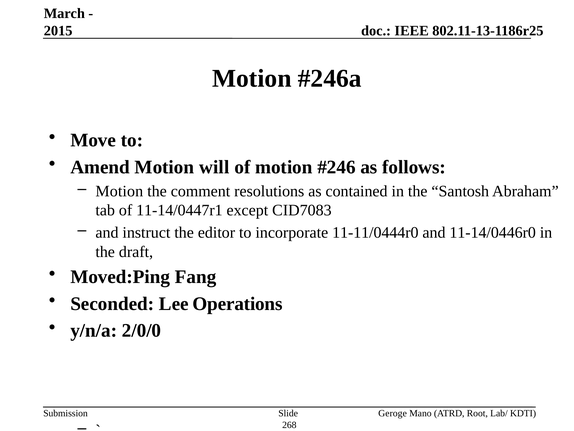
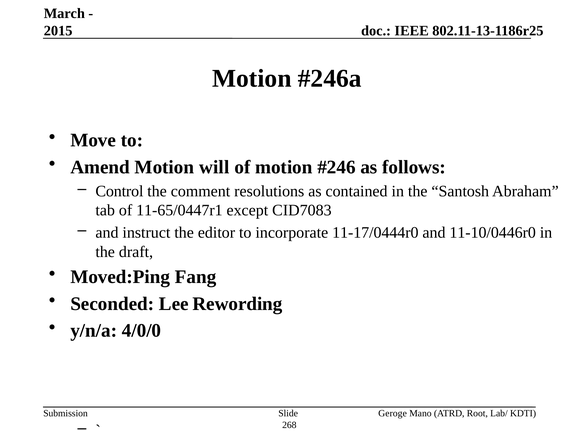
Motion at (119, 191): Motion -> Control
11-14/0447r1: 11-14/0447r1 -> 11-65/0447r1
11-11/0444r0: 11-11/0444r0 -> 11-17/0444r0
11-14/0446r0: 11-14/0446r0 -> 11-10/0446r0
Operations: Operations -> Rewording
2/0/0: 2/0/0 -> 4/0/0
